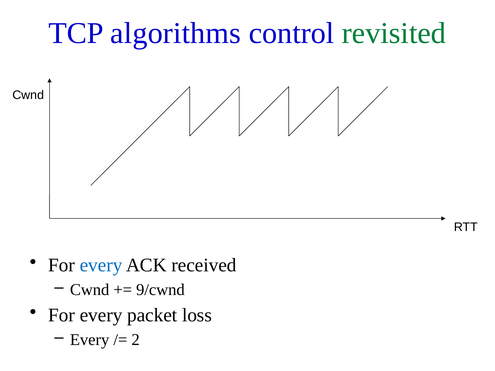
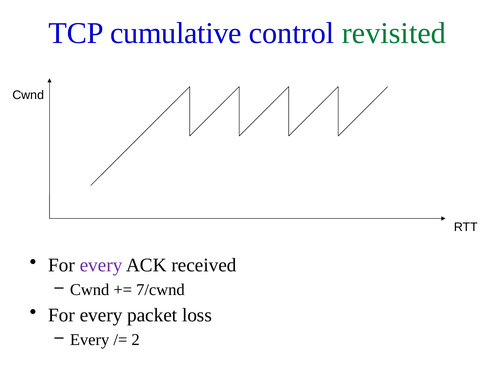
algorithms: algorithms -> cumulative
every at (101, 265) colour: blue -> purple
9/cwnd: 9/cwnd -> 7/cwnd
